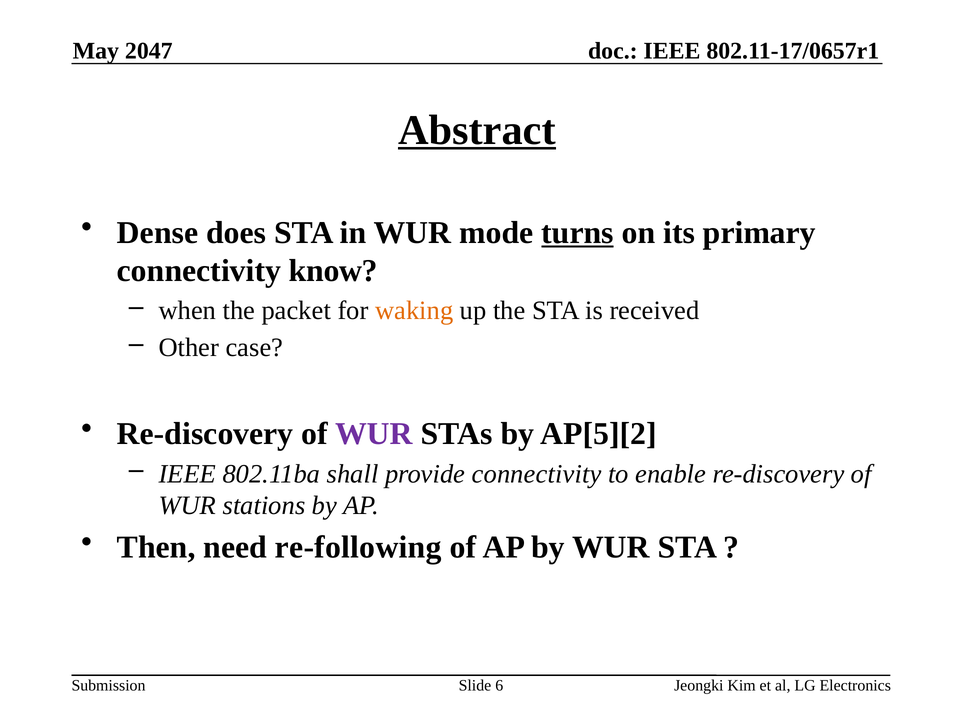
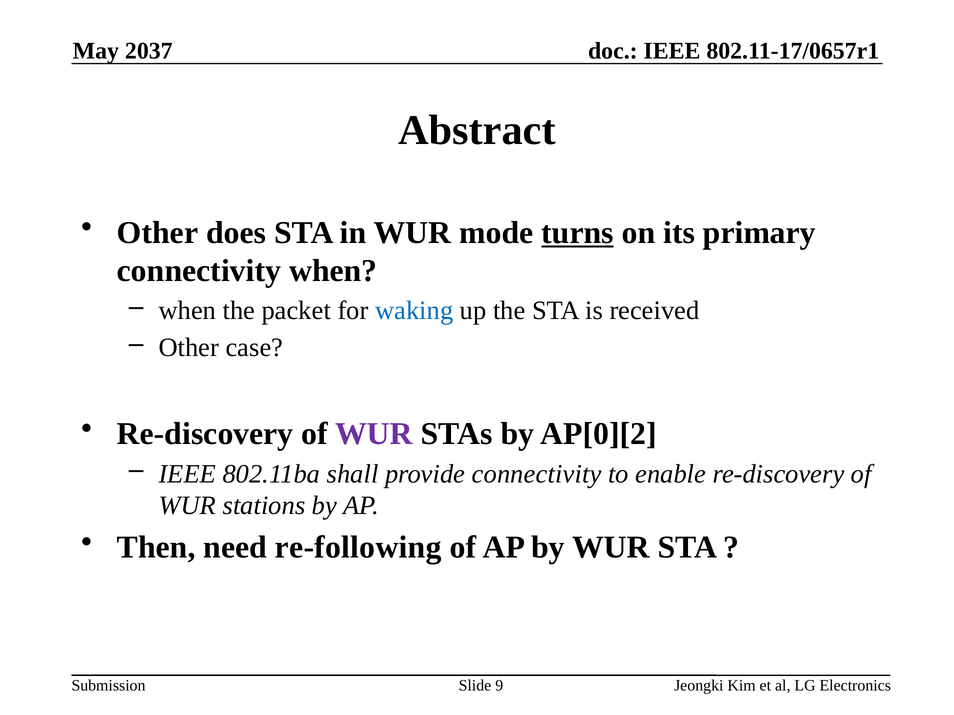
2047: 2047 -> 2037
Abstract underline: present -> none
Dense at (158, 233): Dense -> Other
connectivity know: know -> when
waking colour: orange -> blue
AP[5][2: AP[5][2 -> AP[0][2
6: 6 -> 9
